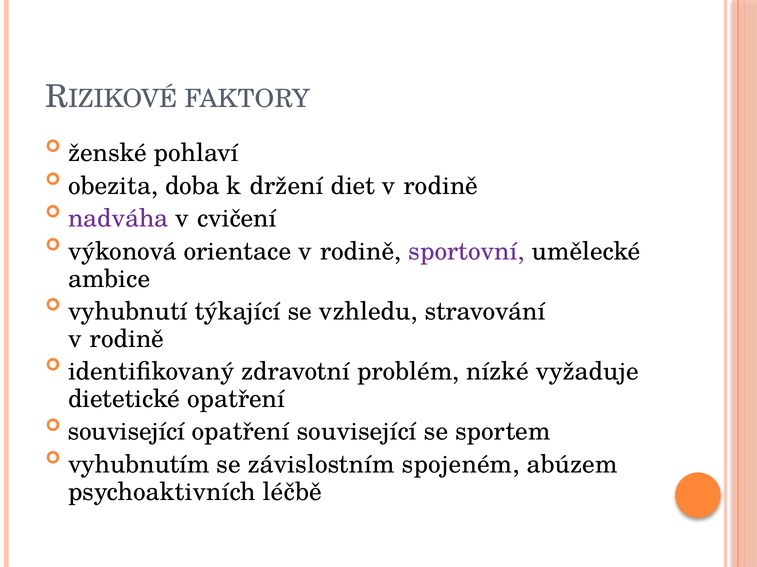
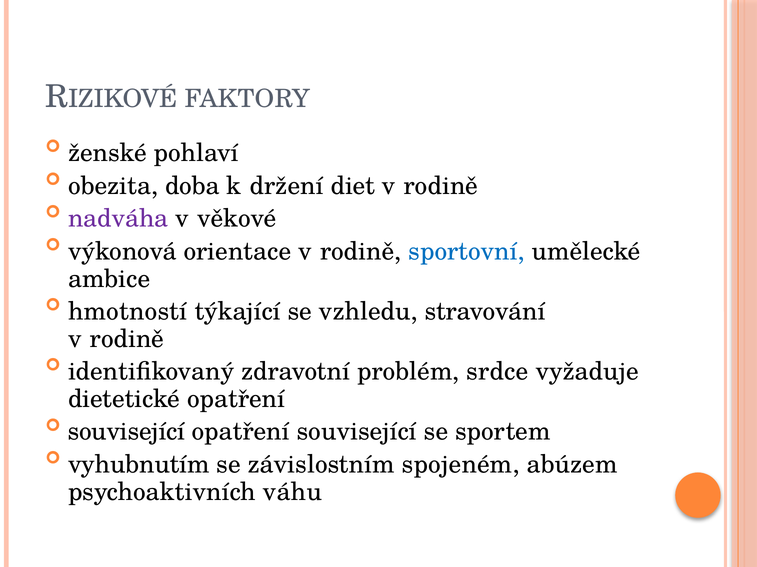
cvičení: cvičení -> věkové
sportovní colour: purple -> blue
vyhubnutí: vyhubnutí -> hmotností
nízké: nízké -> srdce
léčbě: léčbě -> váhu
